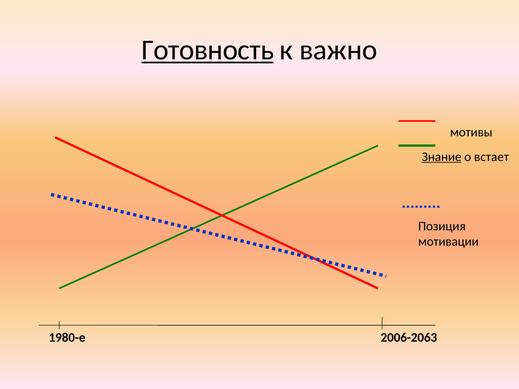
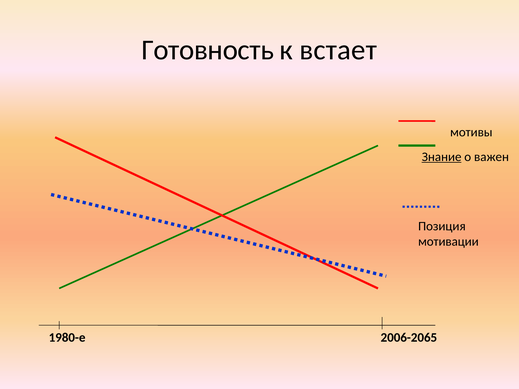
Готовность underline: present -> none
важно: важно -> встает
встает: встает -> важен
2006-2063: 2006-2063 -> 2006-2065
